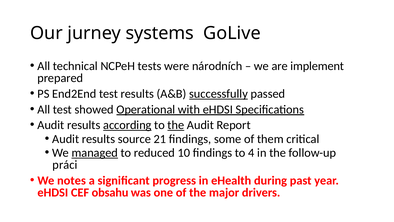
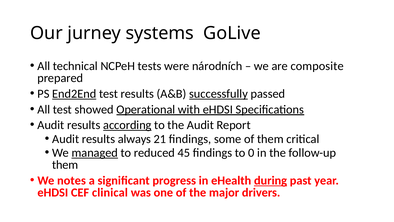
implement: implement -> composite
End2End underline: none -> present
the at (176, 125) underline: present -> none
source: source -> always
10: 10 -> 45
4: 4 -> 0
práci at (65, 165): práci -> them
during underline: none -> present
obsahu: obsahu -> clinical
